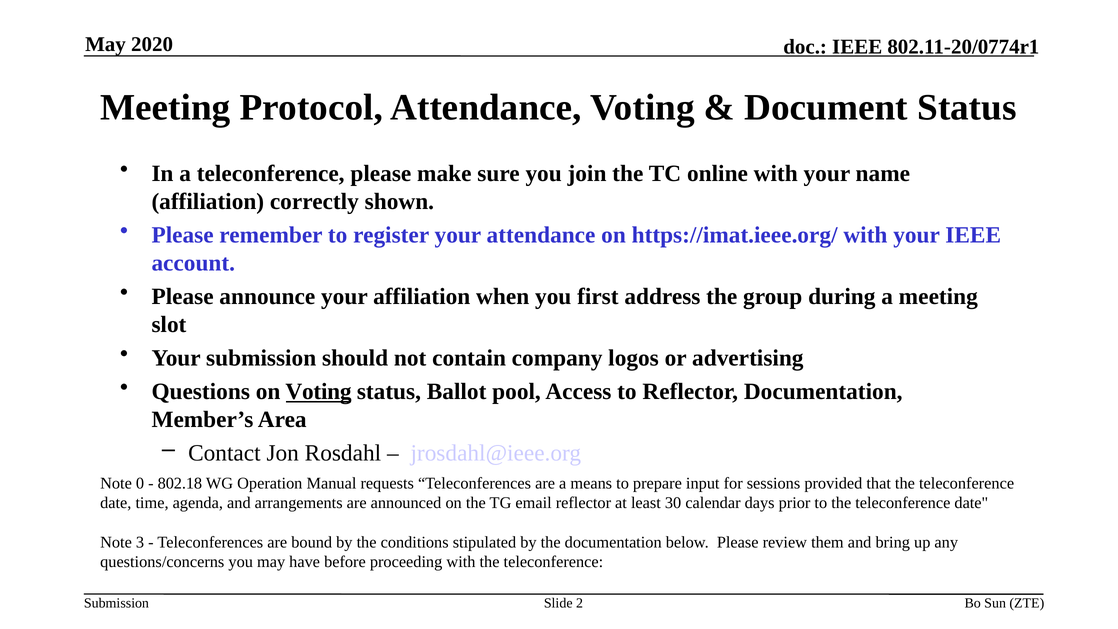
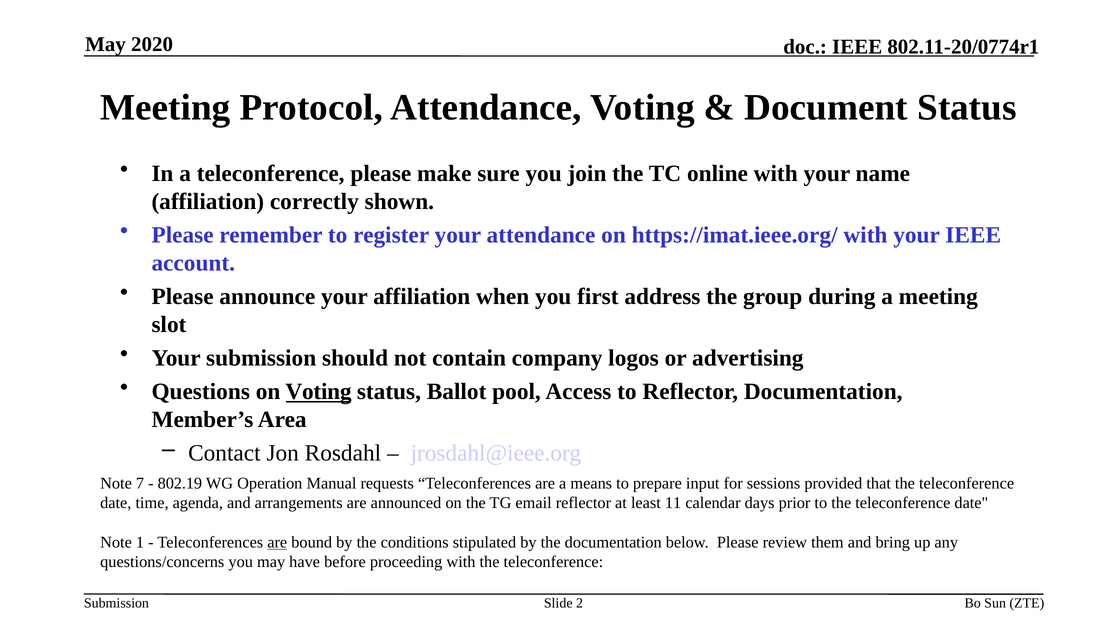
0: 0 -> 7
802.18: 802.18 -> 802.19
30: 30 -> 11
3: 3 -> 1
are at (277, 542) underline: none -> present
